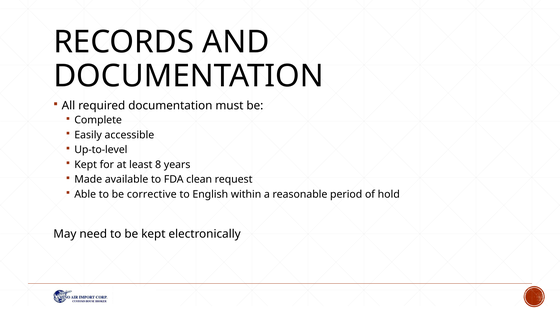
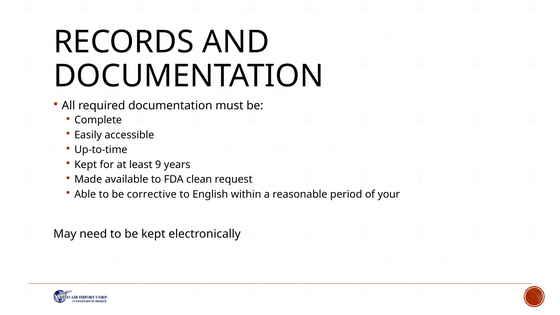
Up-to-level: Up-to-level -> Up-to-time
8: 8 -> 9
hold: hold -> your
